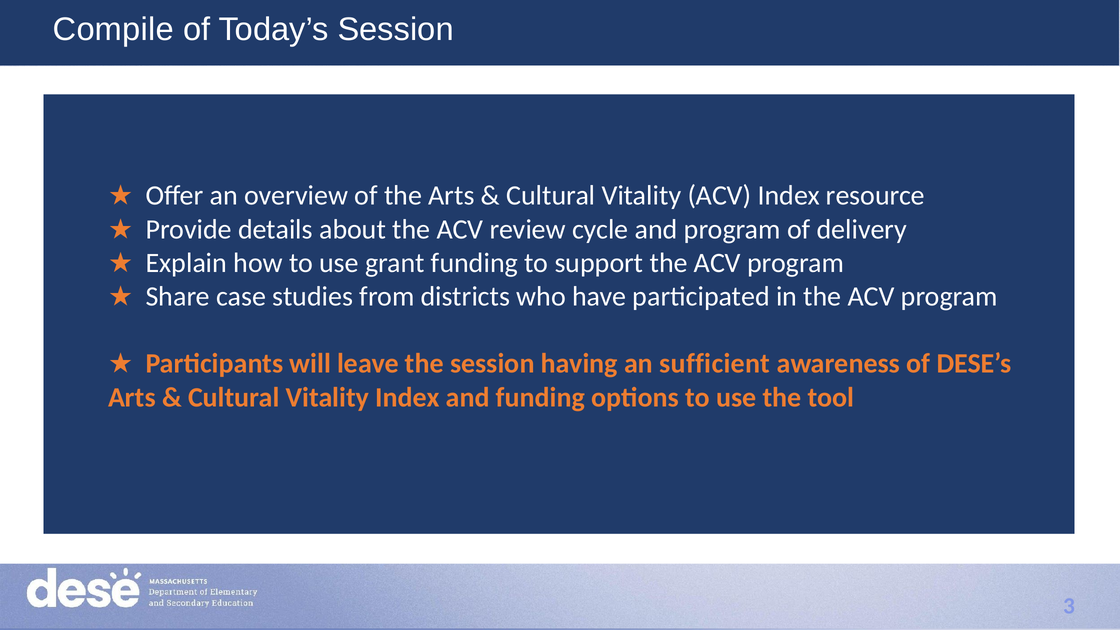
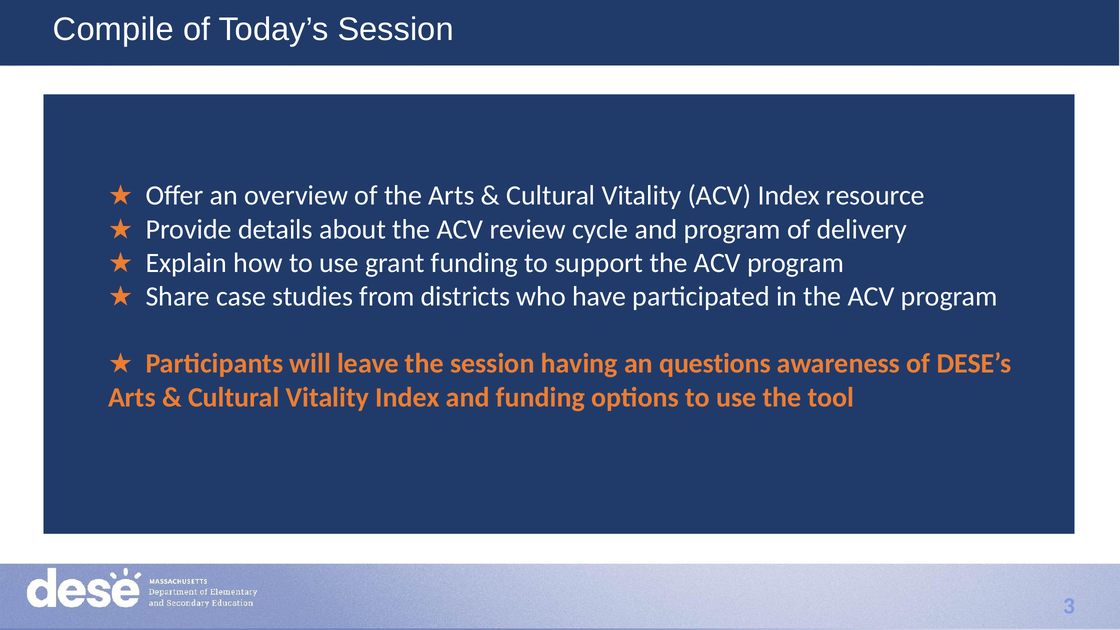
sufficient: sufficient -> questions
